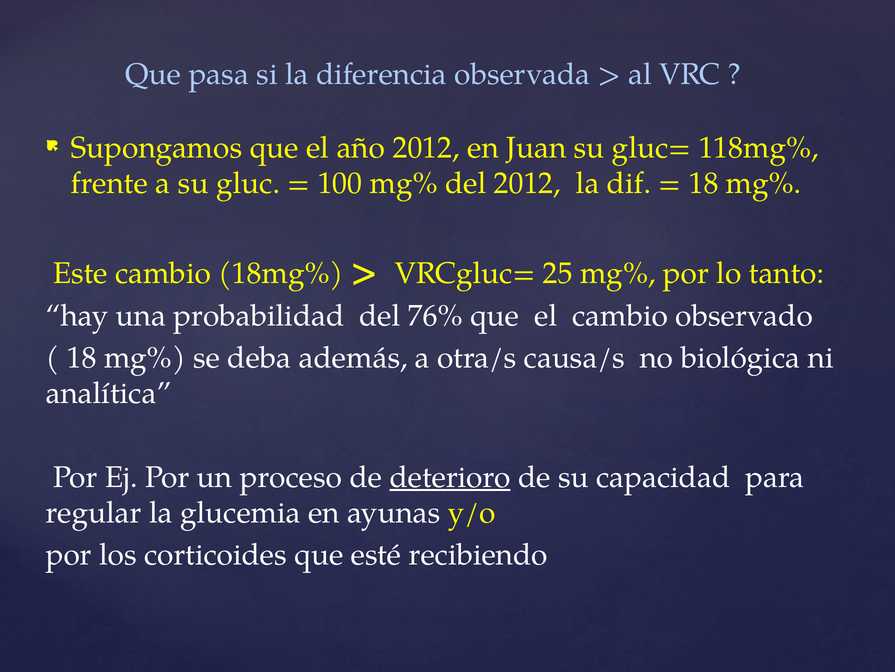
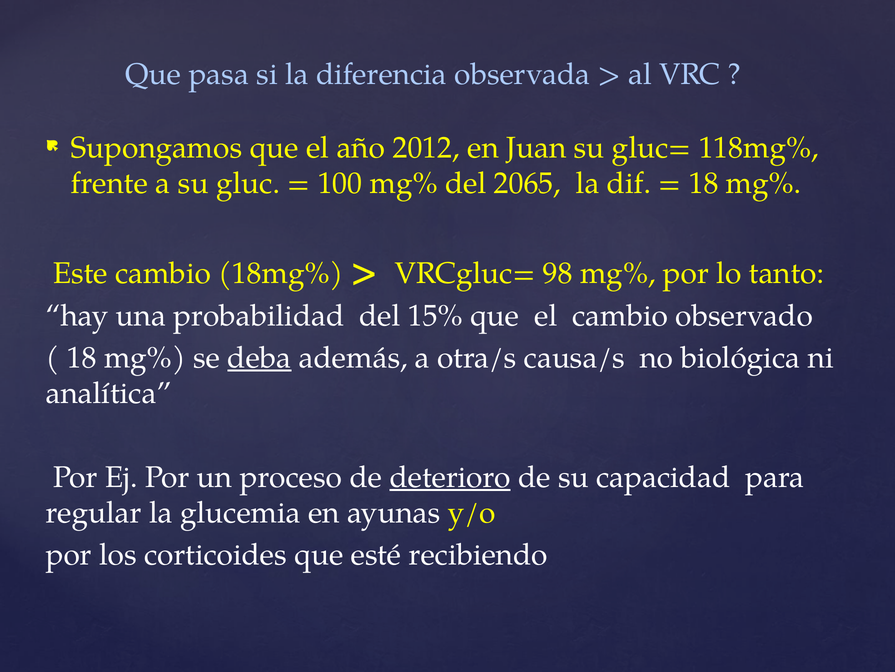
del 2012: 2012 -> 2065
25: 25 -> 98
76%: 76% -> 15%
deba underline: none -> present
